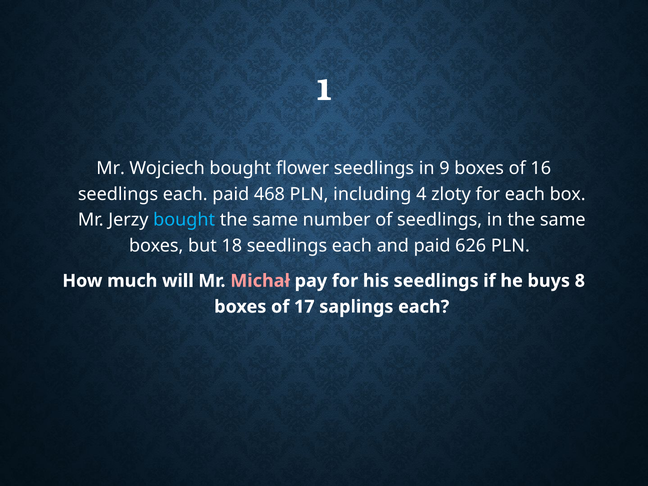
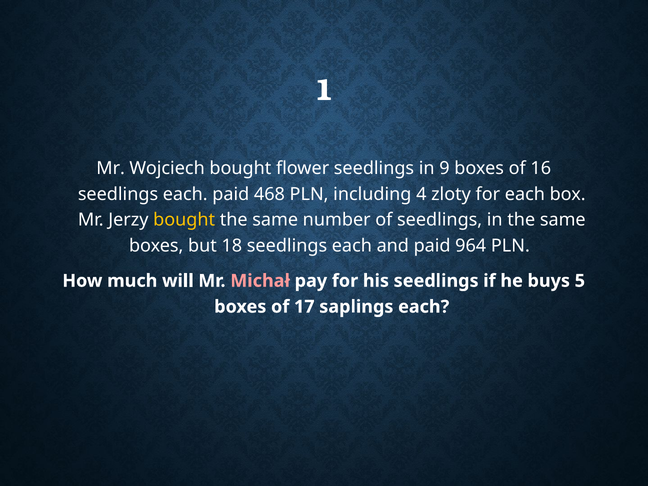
bought at (184, 220) colour: light blue -> yellow
626: 626 -> 964
8: 8 -> 5
